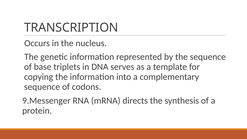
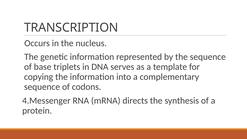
9.Messenger: 9.Messenger -> 4.Messenger
